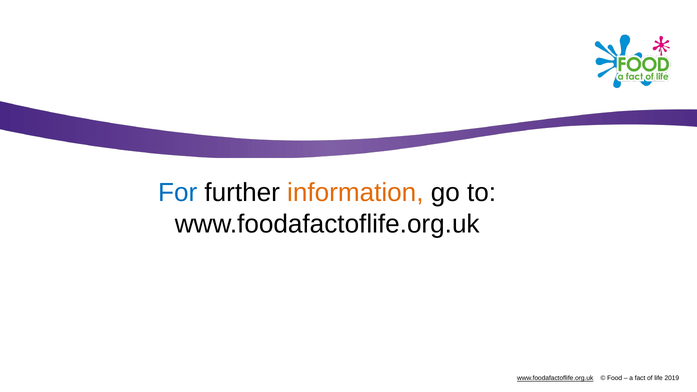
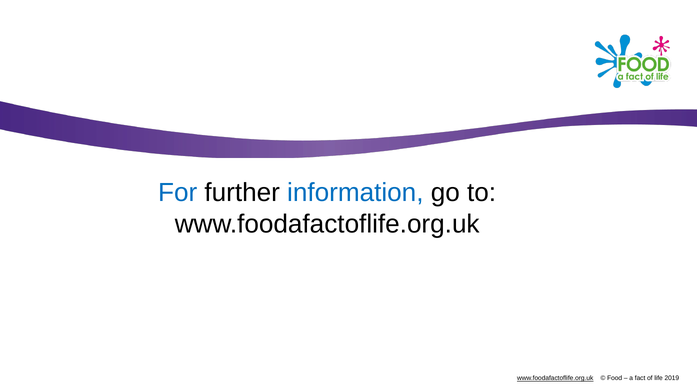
information colour: orange -> blue
